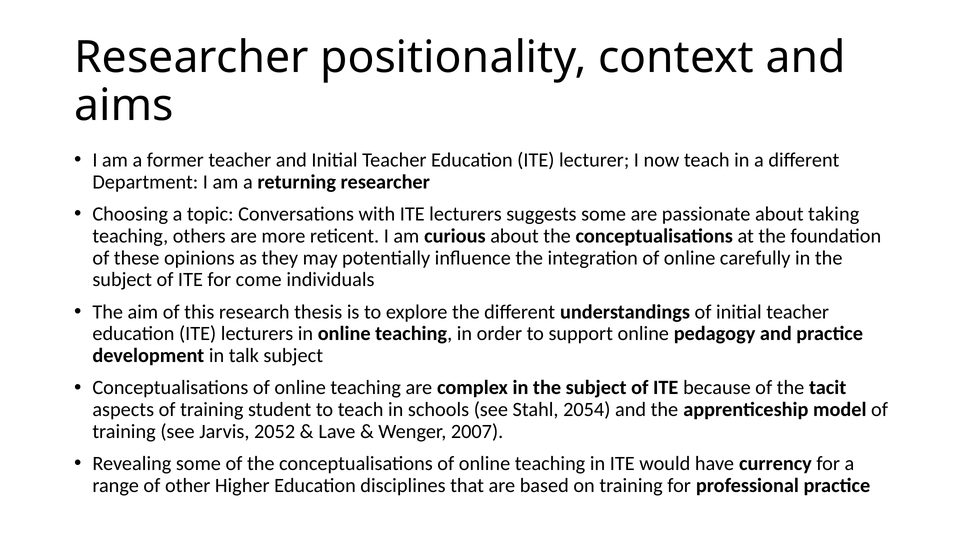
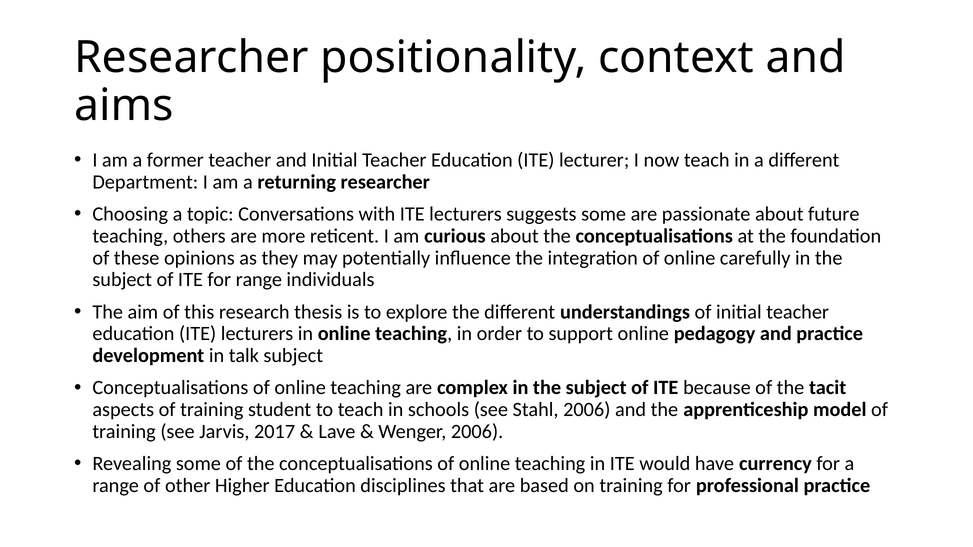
taking: taking -> future
for come: come -> range
Stahl 2054: 2054 -> 2006
2052: 2052 -> 2017
Wenger 2007: 2007 -> 2006
